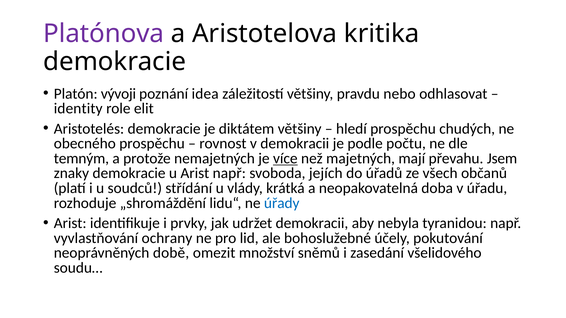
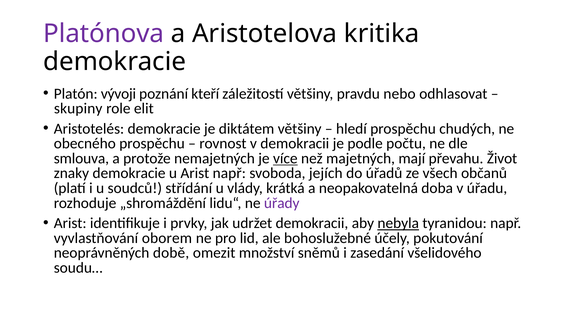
idea: idea -> kteří
identity: identity -> skupiny
temným: temným -> smlouva
Jsem: Jsem -> Život
úřady colour: blue -> purple
nebyla underline: none -> present
ochrany: ochrany -> oborem
